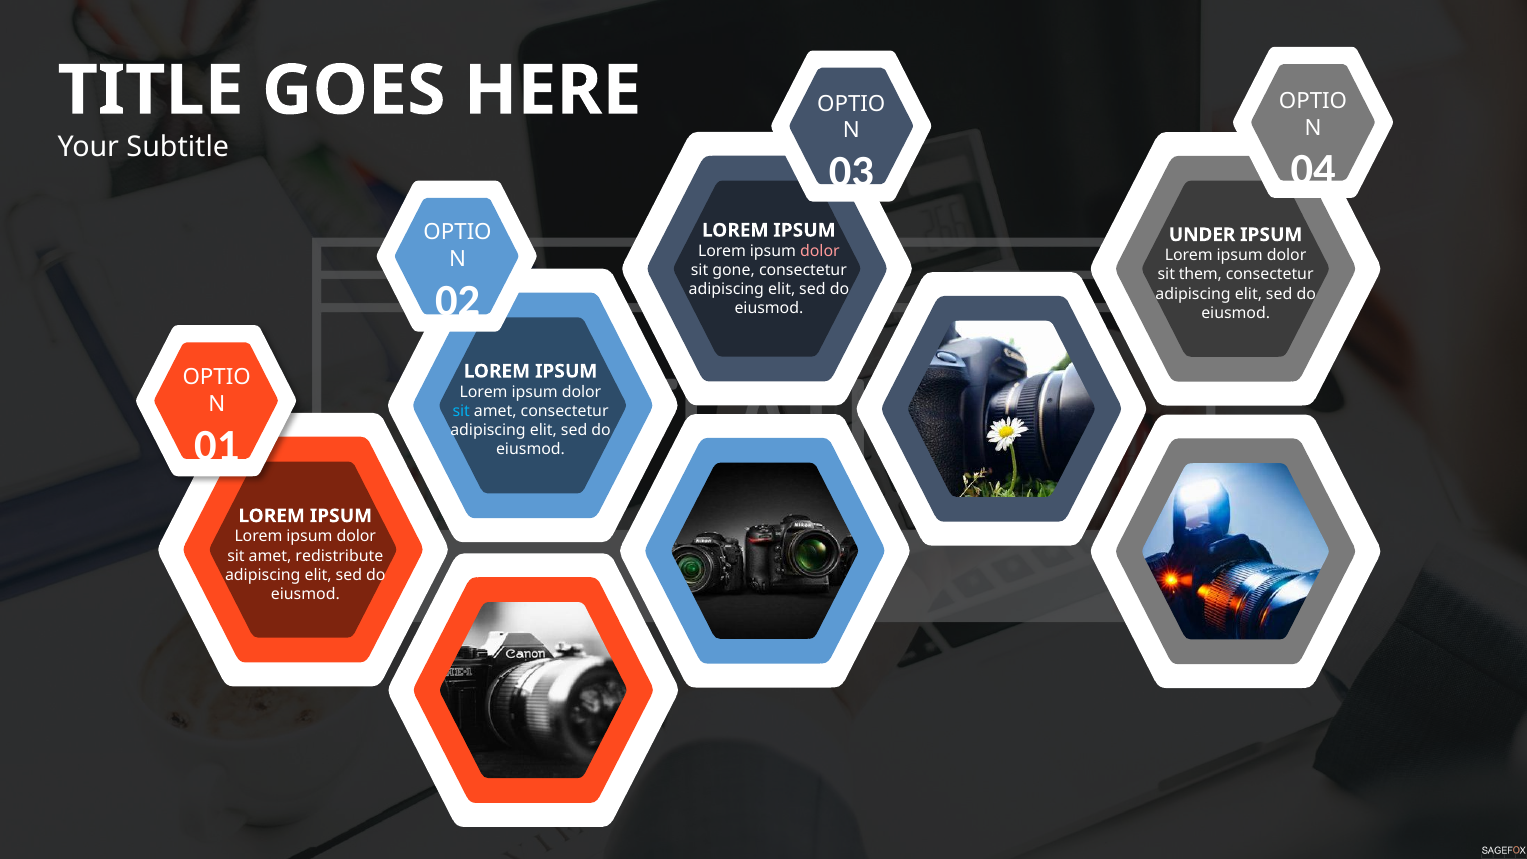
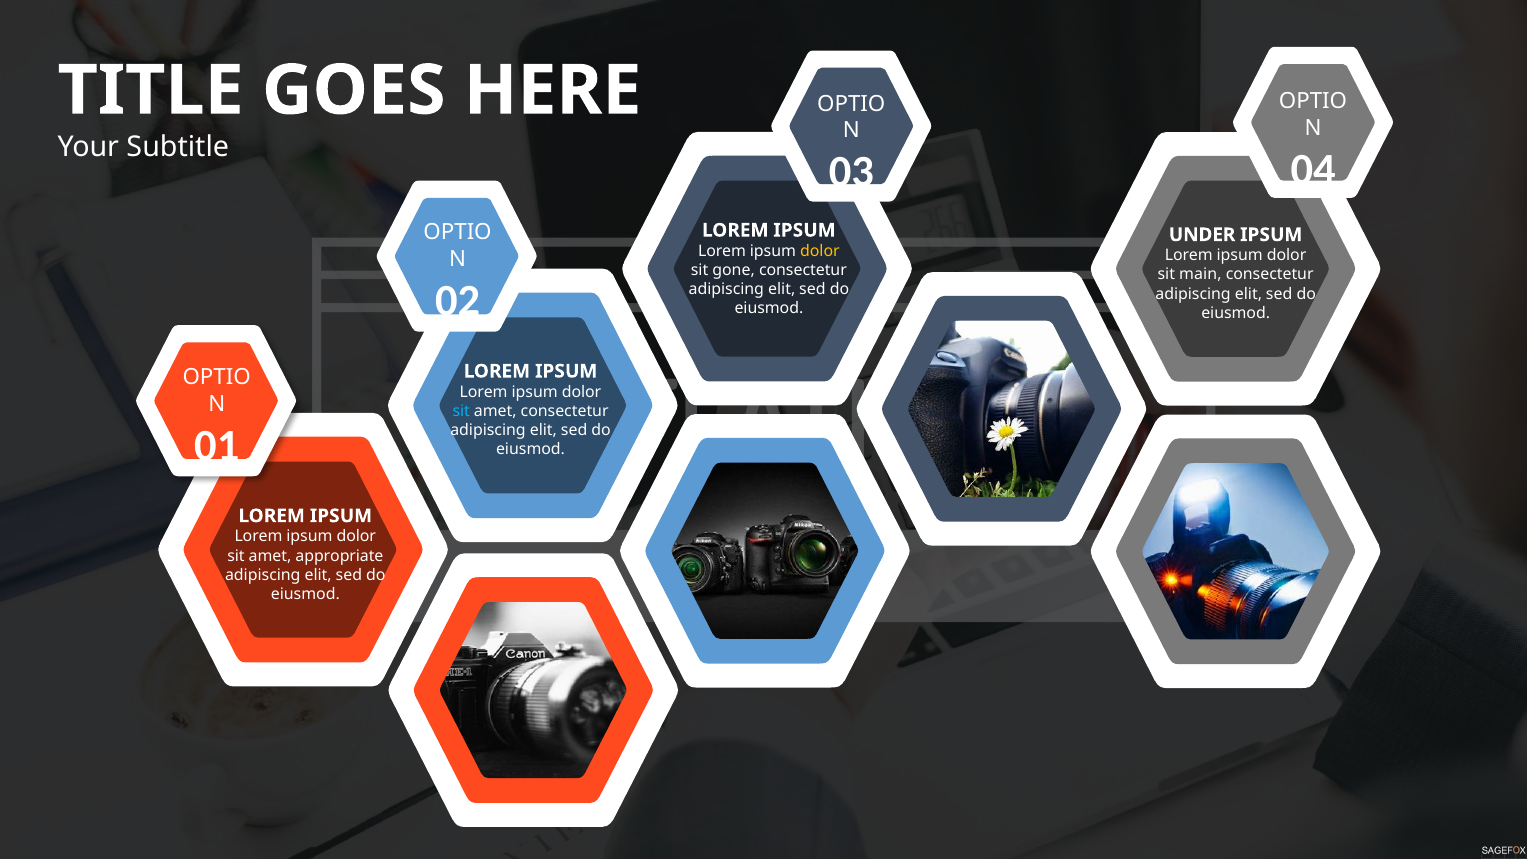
dolor at (820, 251) colour: pink -> yellow
them: them -> main
redistribute: redistribute -> appropriate
